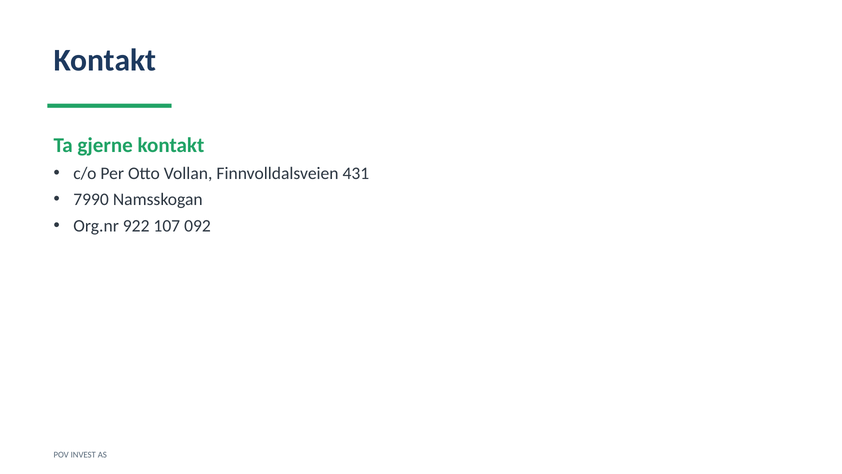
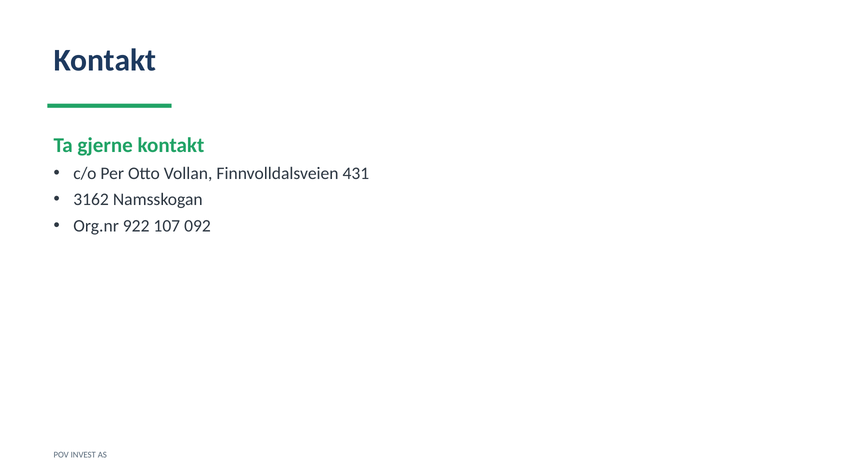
7990: 7990 -> 3162
